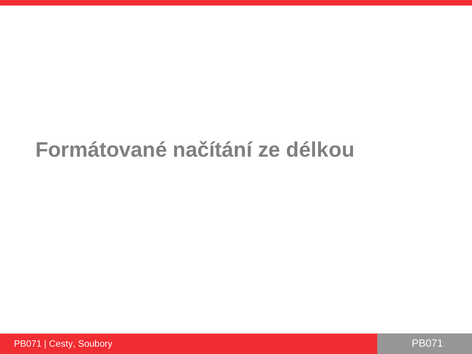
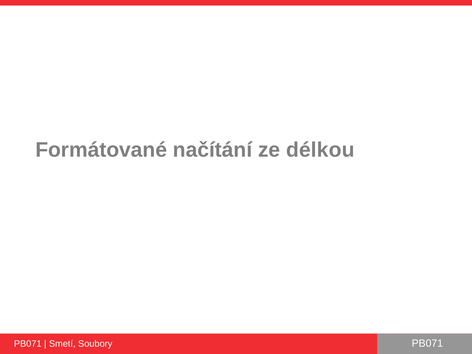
Cesty: Cesty -> Smetí
